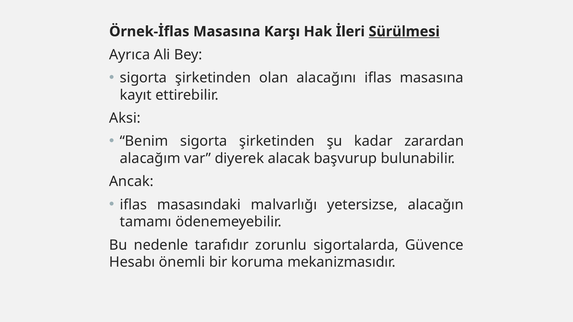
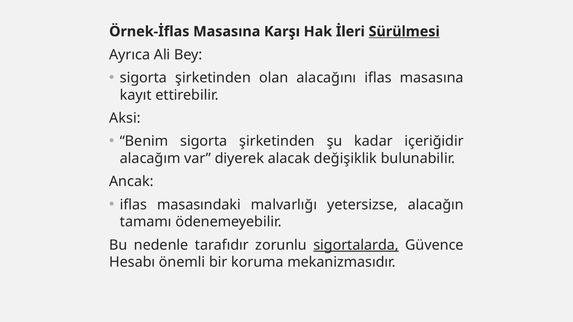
zarardan: zarardan -> içeriğidir
başvurup: başvurup -> değişiklik
sigortalarda underline: none -> present
